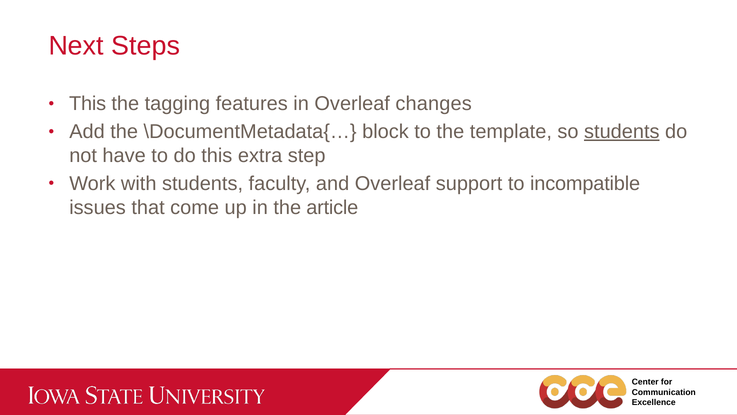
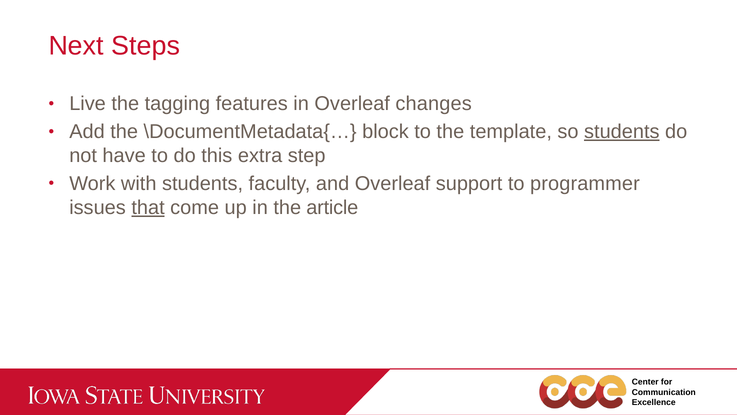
This at (88, 104): This -> Live
incompatible: incompatible -> programmer
that underline: none -> present
